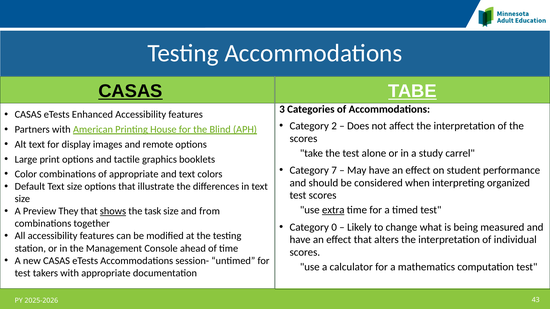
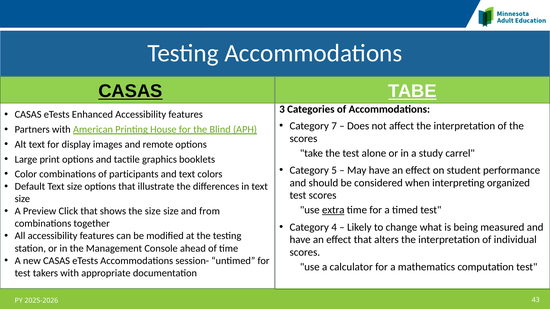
2: 2 -> 7
7: 7 -> 5
of appropriate: appropriate -> participants
They: They -> Click
shows underline: present -> none
the task: task -> size
0: 0 -> 4
